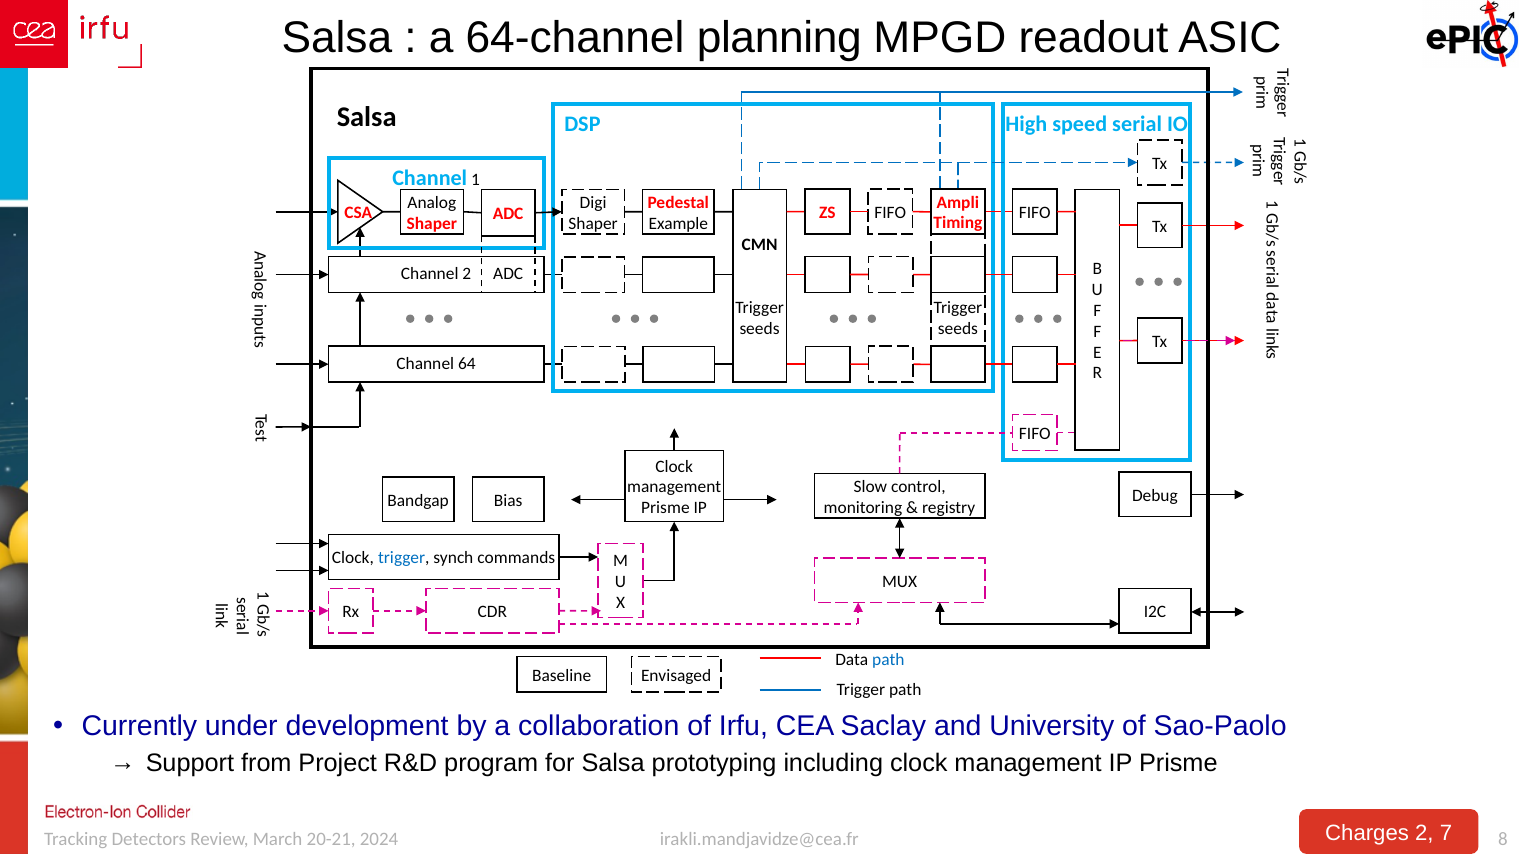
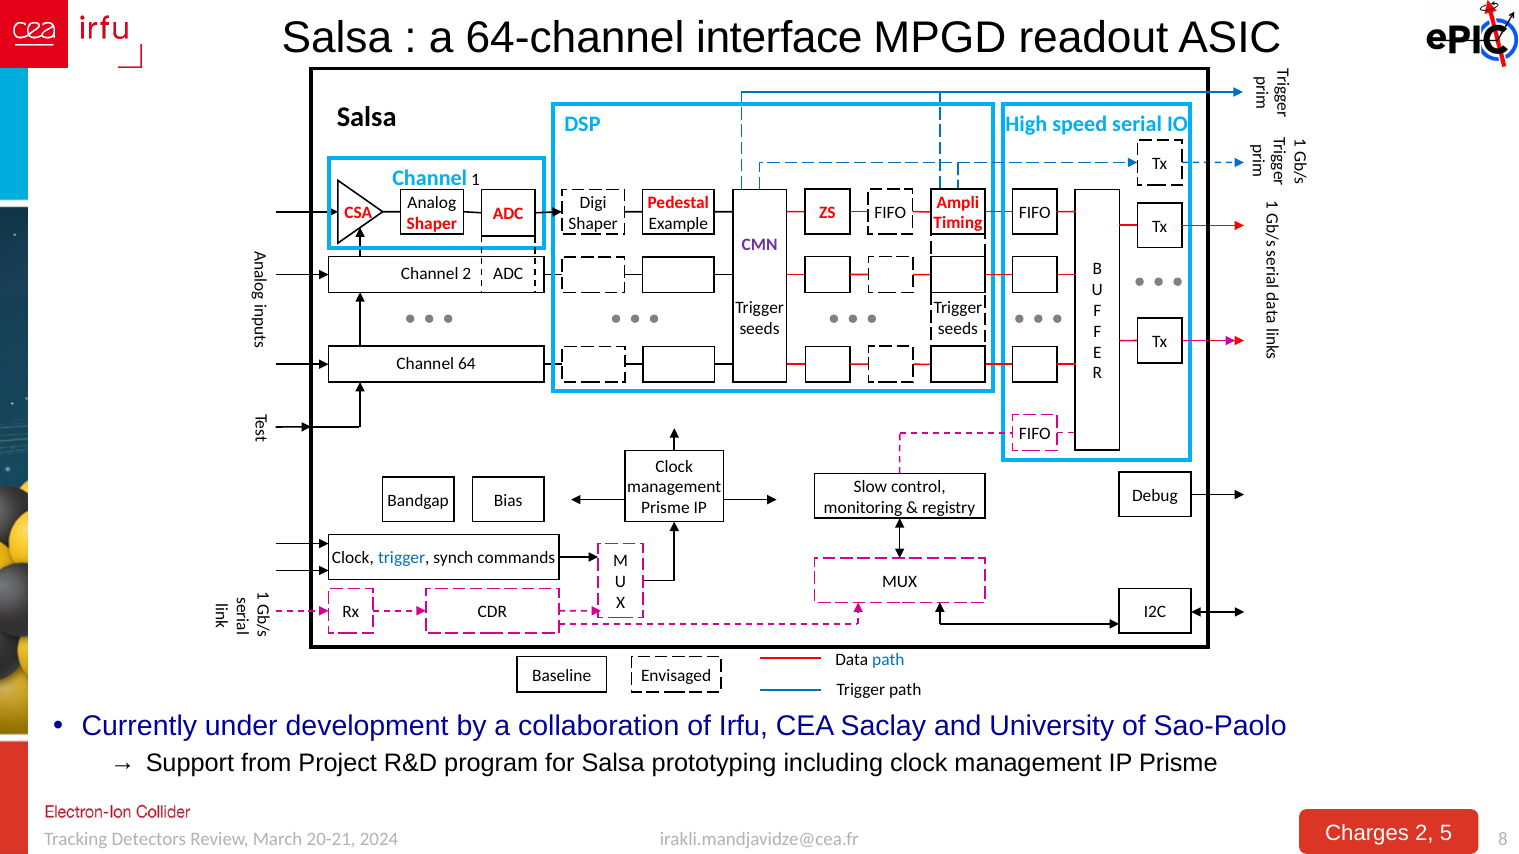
planning: planning -> interface
CMN colour: black -> purple
7: 7 -> 5
